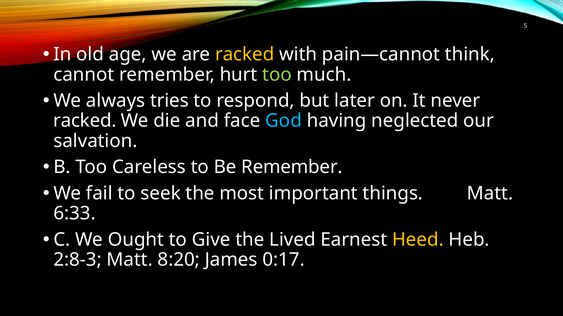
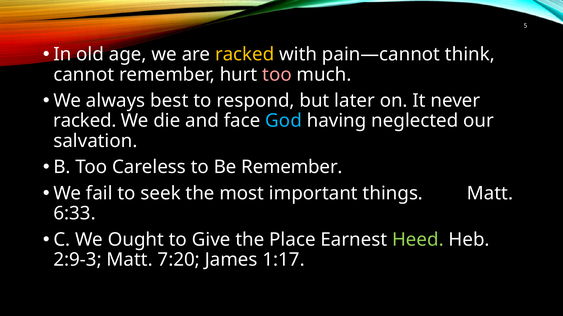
too at (277, 75) colour: light green -> pink
tries: tries -> best
Lived: Lived -> Place
Heed colour: yellow -> light green
2:8-3: 2:8-3 -> 2:9-3
8:20: 8:20 -> 7:20
0:17: 0:17 -> 1:17
